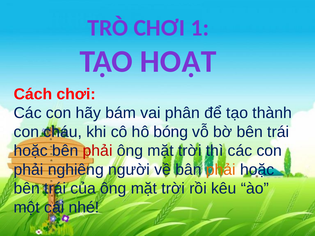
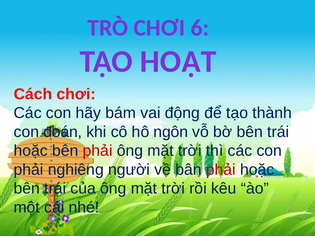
1: 1 -> 6
phân: phân -> động
cháu: cháu -> đoán
bóng: bóng -> ngôn
phải at (221, 170) colour: orange -> red
